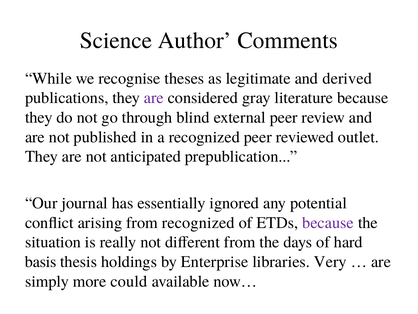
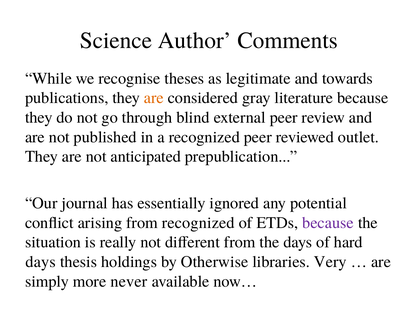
derived: derived -> towards
are at (154, 98) colour: purple -> orange
basis at (41, 261): basis -> days
Enterprise: Enterprise -> Otherwise
could: could -> never
